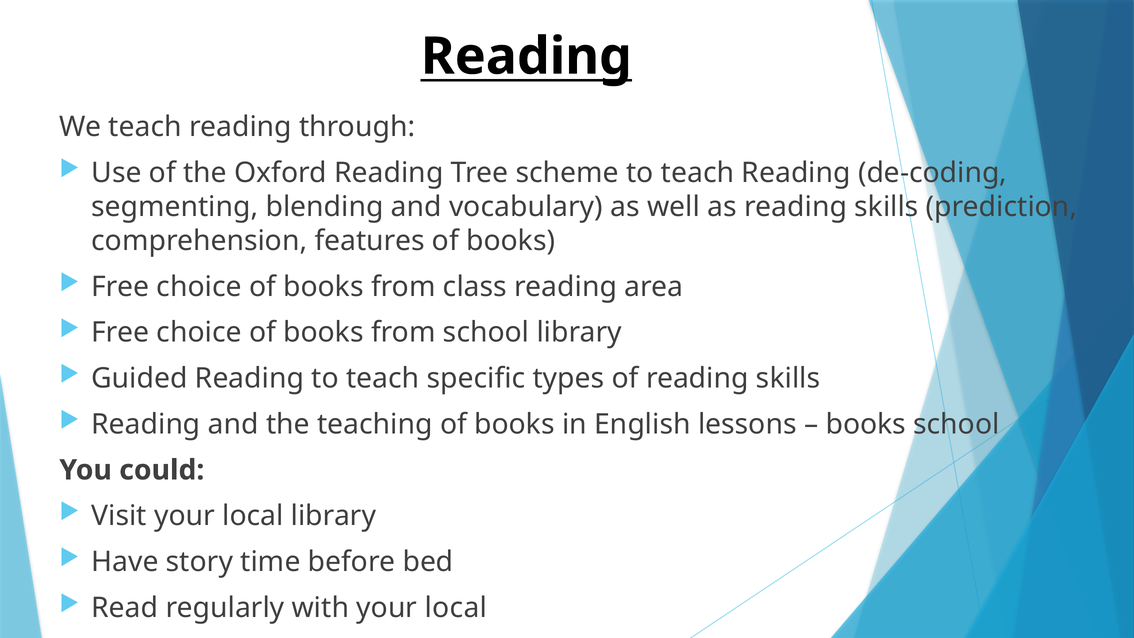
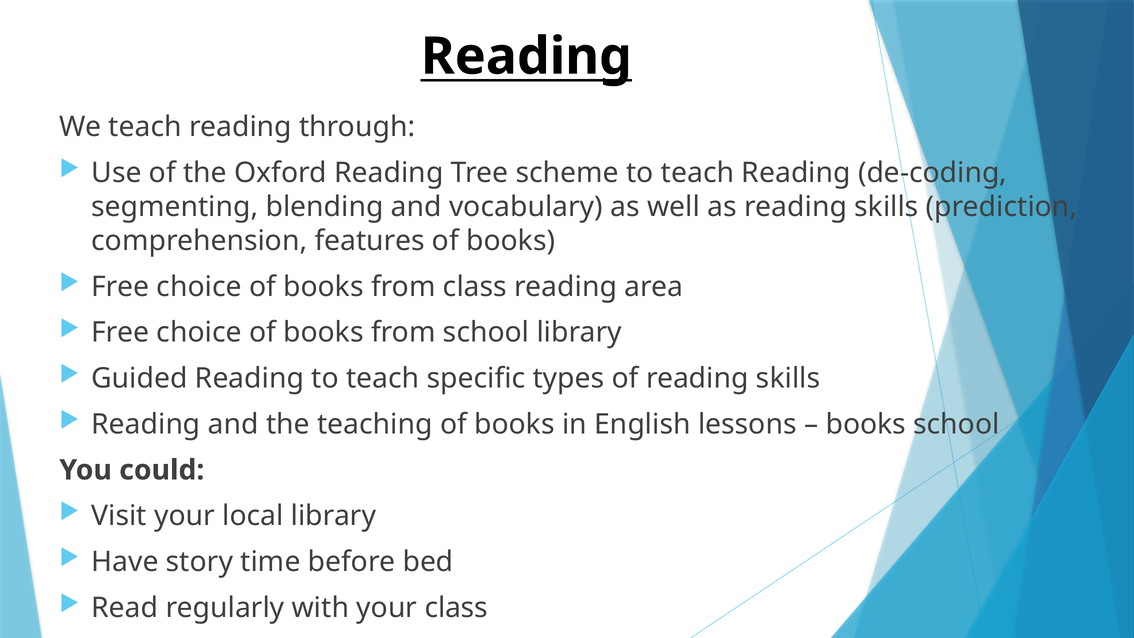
with your local: local -> class
